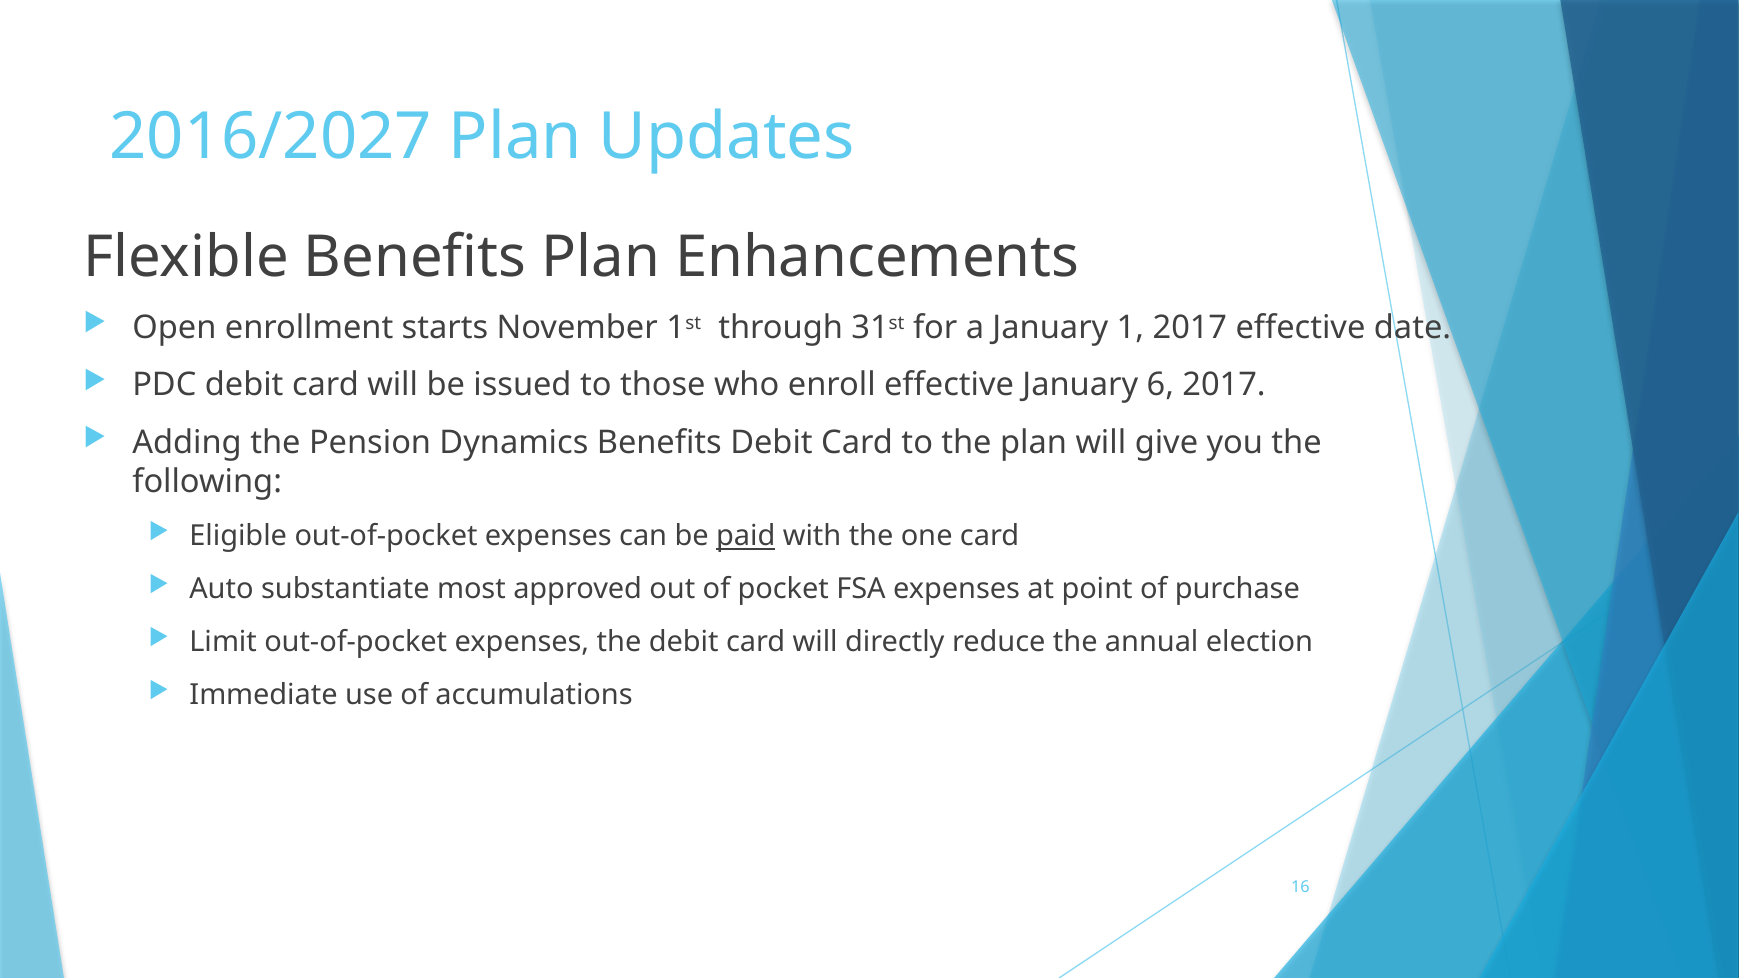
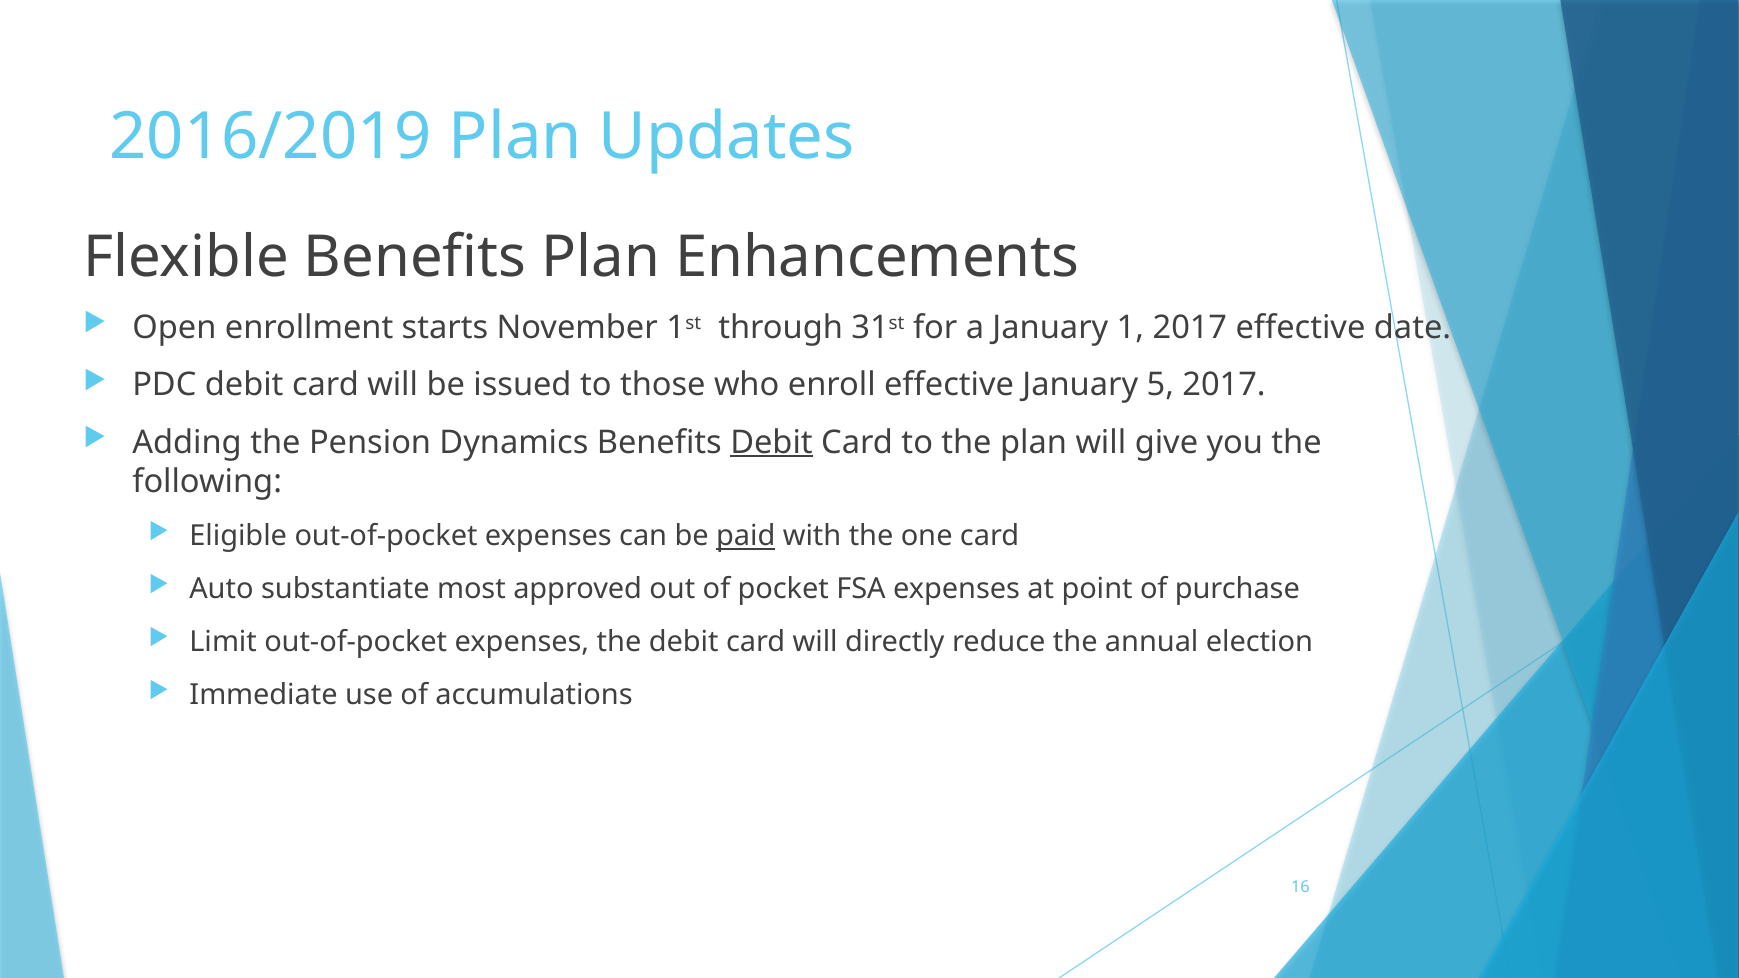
2016/2027: 2016/2027 -> 2016/2019
6: 6 -> 5
Debit at (771, 442) underline: none -> present
